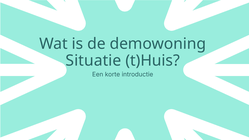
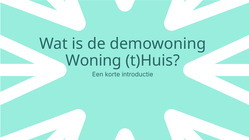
Situatie: Situatie -> Woning
